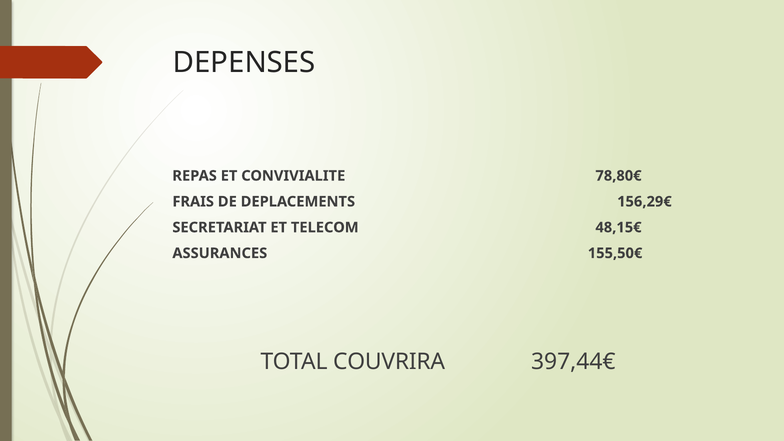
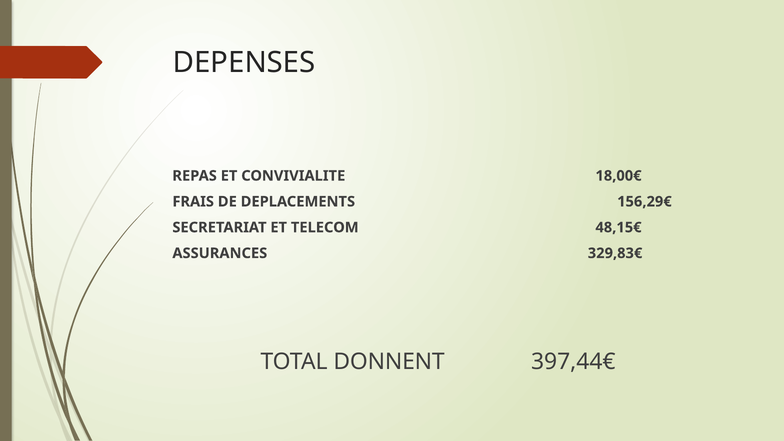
78,80€: 78,80€ -> 18,00€
155,50€: 155,50€ -> 329,83€
COUVRIRA: COUVRIRA -> DONNENT
